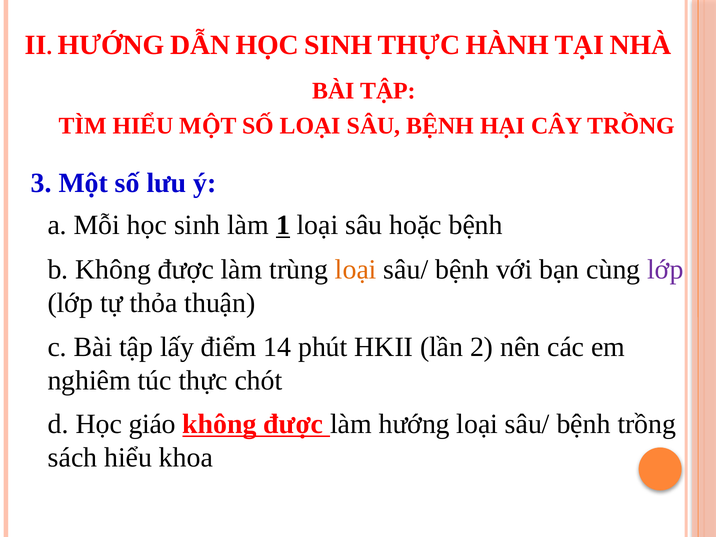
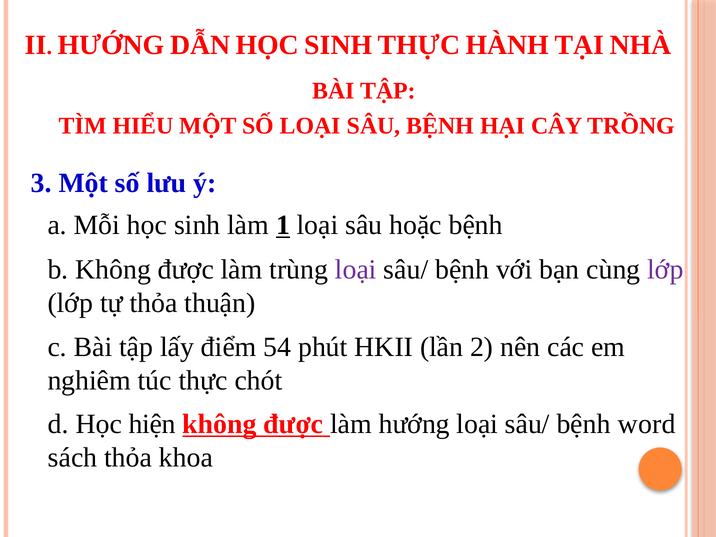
loại at (356, 270) colour: orange -> purple
14: 14 -> 54
giáo: giáo -> hiện
bệnh trồng: trồng -> word
sách hiểu: hiểu -> thỏa
